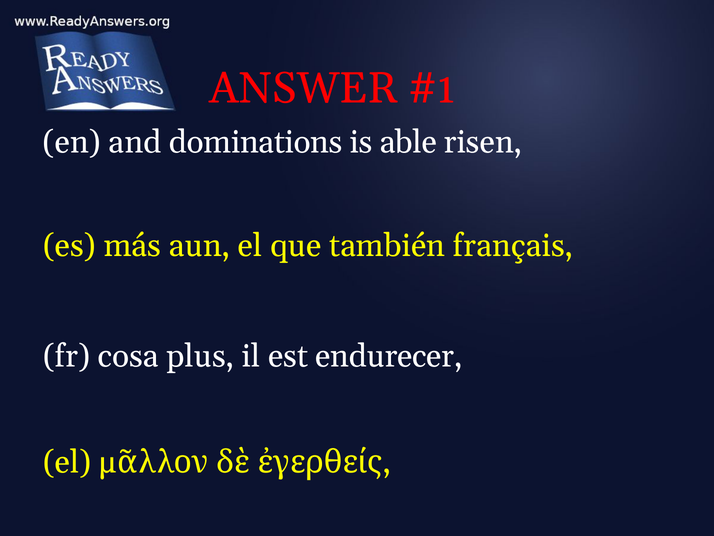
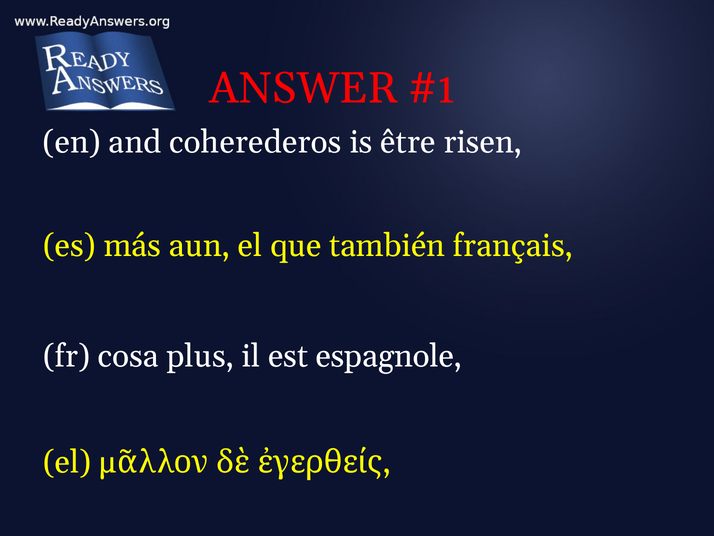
dominations: dominations -> coherederos
able: able -> être
endurecer: endurecer -> espagnole
